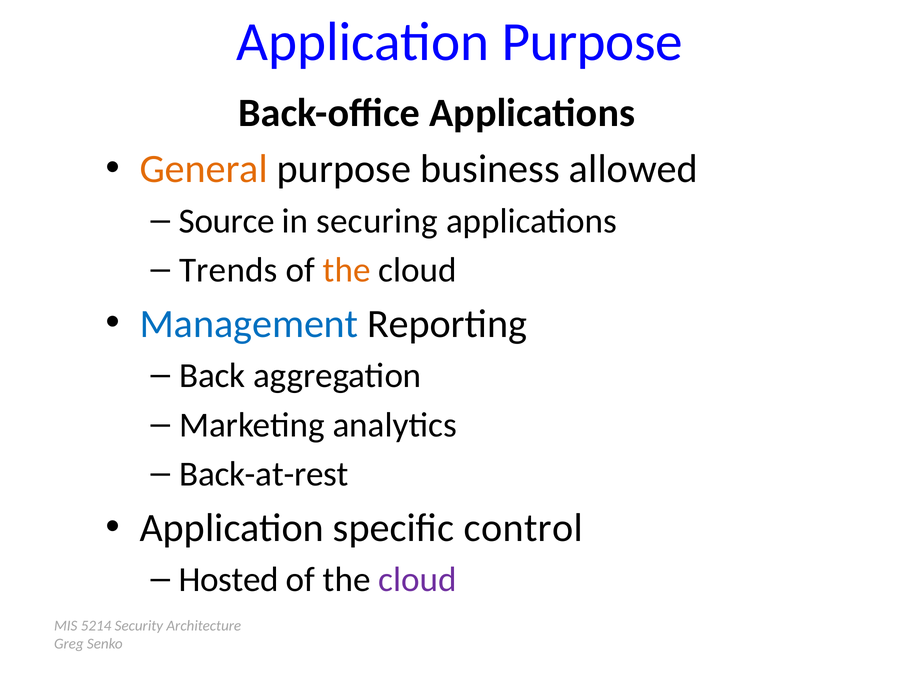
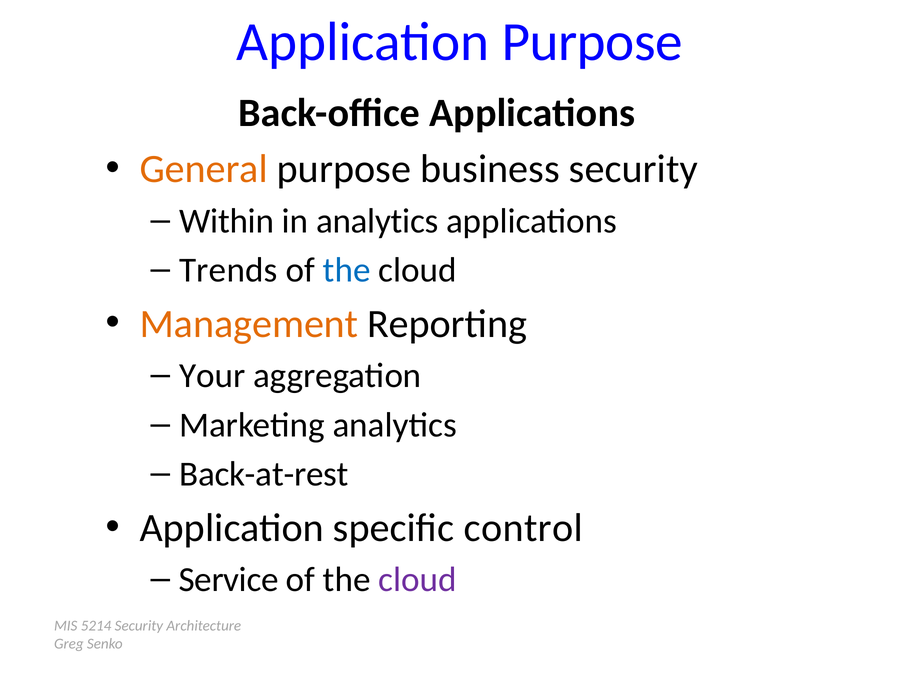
business allowed: allowed -> security
Source: Source -> Within
in securing: securing -> analytics
the at (347, 270) colour: orange -> blue
Management colour: blue -> orange
Back: Back -> Your
Hosted: Hosted -> Service
